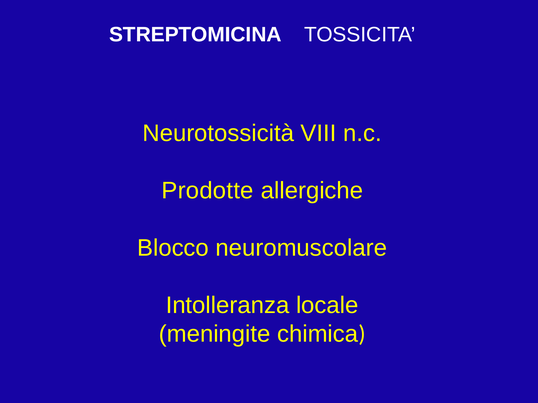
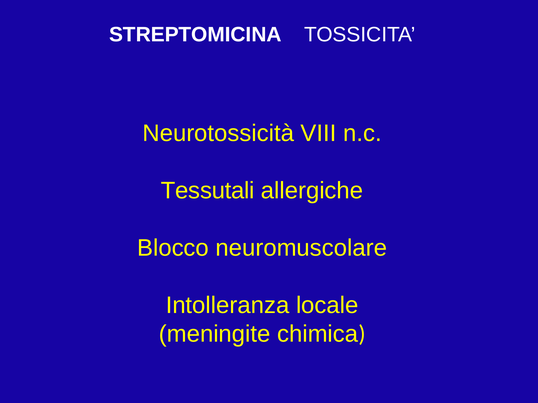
Prodotte: Prodotte -> Tessutali
